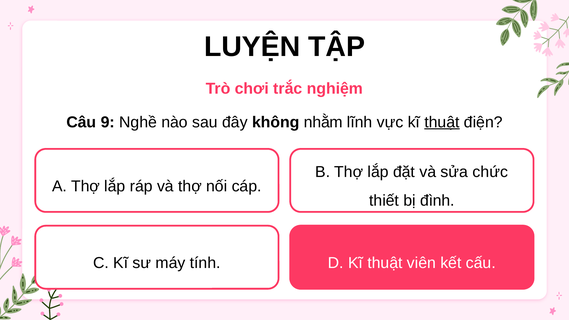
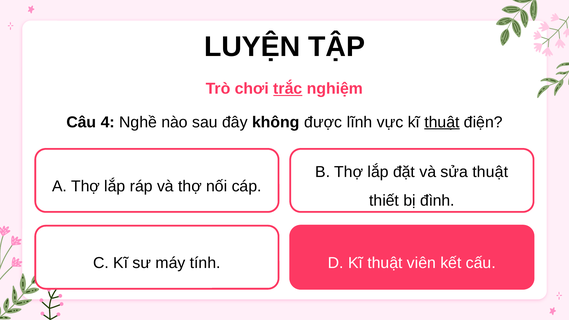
trắc underline: none -> present
9: 9 -> 4
nhằm: nhằm -> được
sửa chức: chức -> thuật
